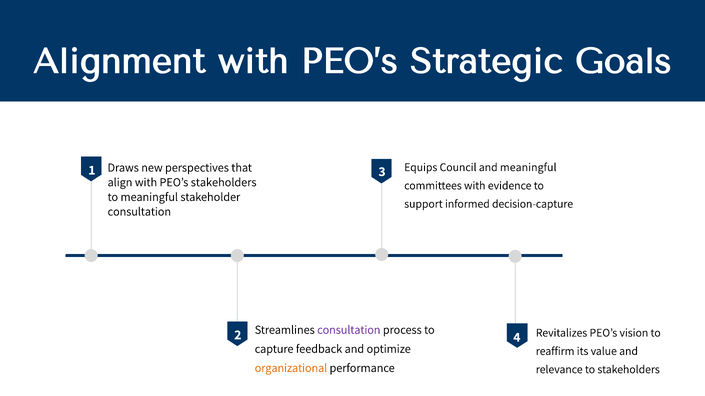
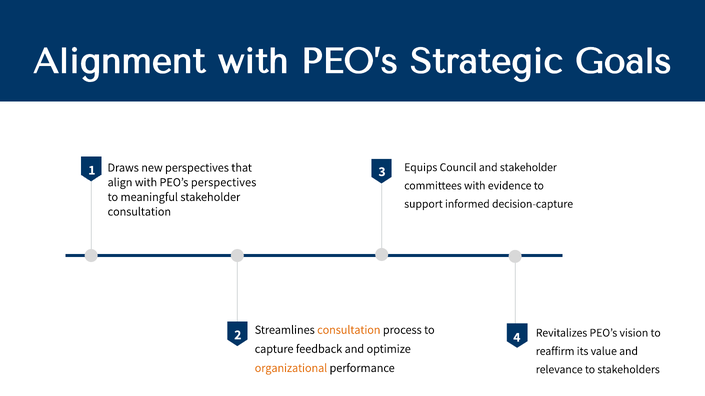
and meaningful: meaningful -> stakeholder
PEO’s stakeholders: stakeholders -> perspectives
consultation at (349, 330) colour: purple -> orange
